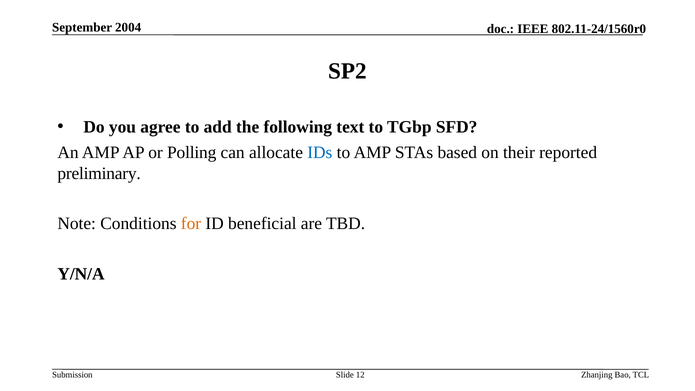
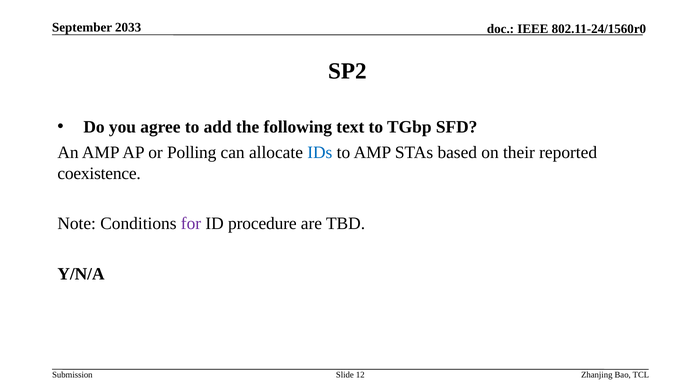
2004: 2004 -> 2033
preliminary: preliminary -> coexistence
for colour: orange -> purple
beneficial: beneficial -> procedure
